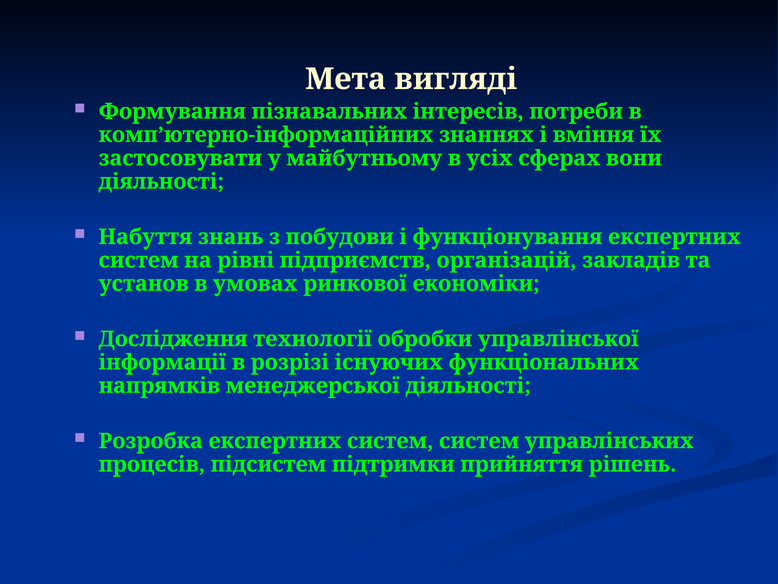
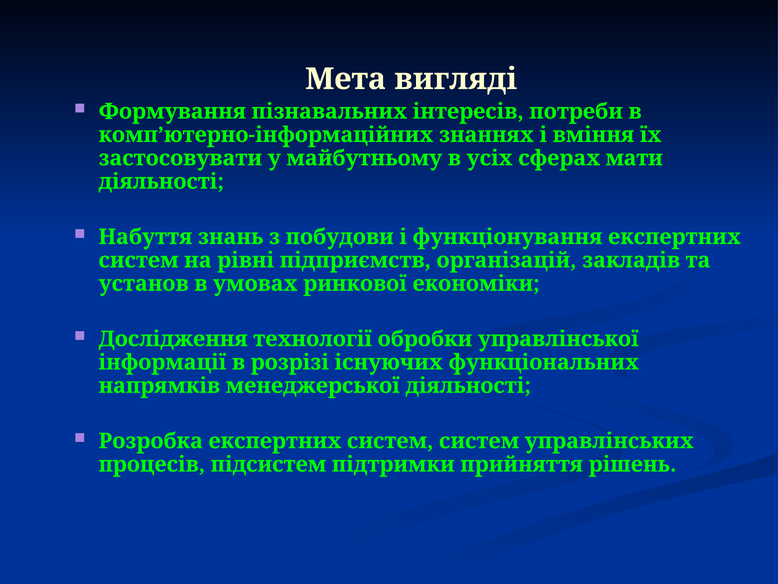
вони: вони -> мати
